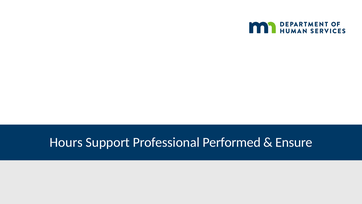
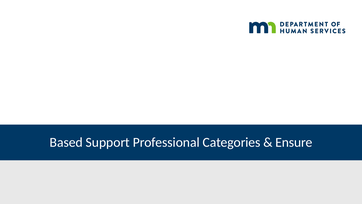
Hours: Hours -> Based
Performed: Performed -> Categories
